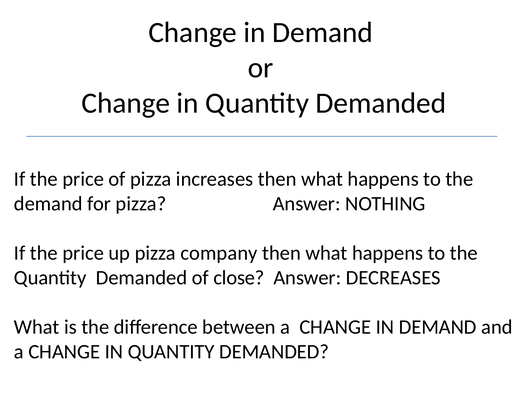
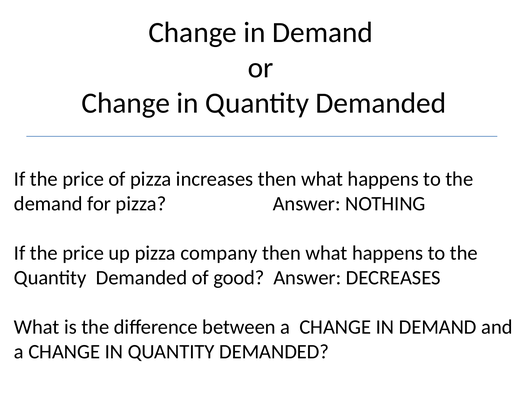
close: close -> good
